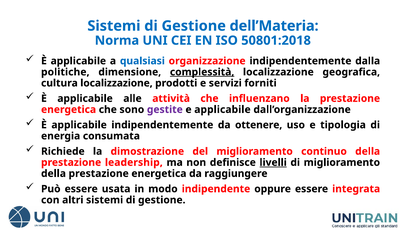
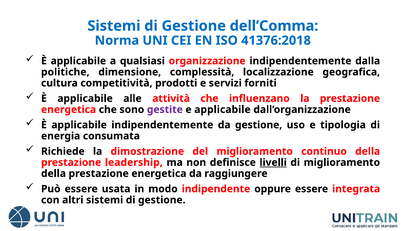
dell’Materia: dell’Materia -> dell’Comma
50801:2018: 50801:2018 -> 41376:2018
qualsiasi colour: blue -> black
complessità underline: present -> none
cultura localizzazione: localizzazione -> competitività
da ottenere: ottenere -> gestione
